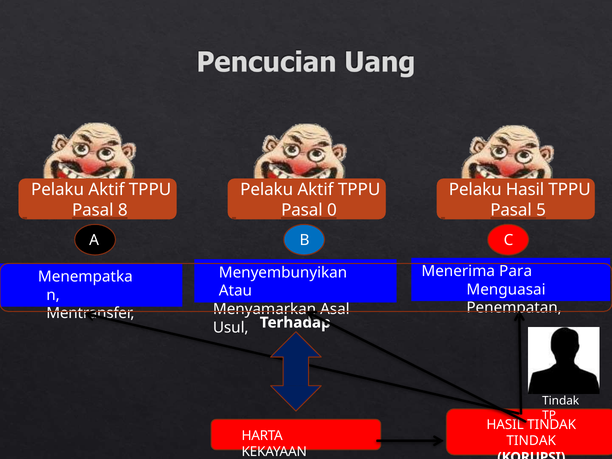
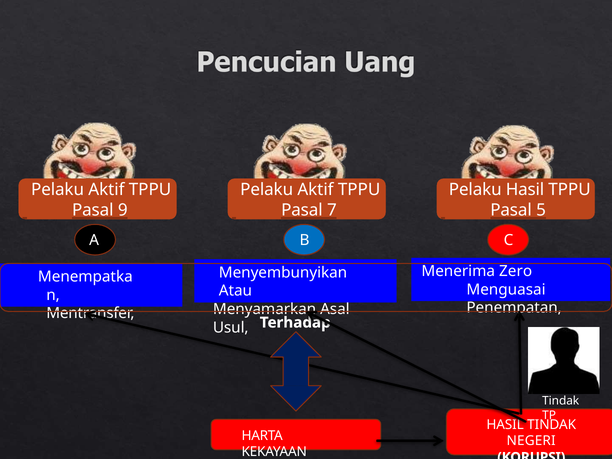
0: 0 -> 7
8: 8 -> 9
Para: Para -> Zero
TINDAK at (531, 441): TINDAK -> NEGERI
